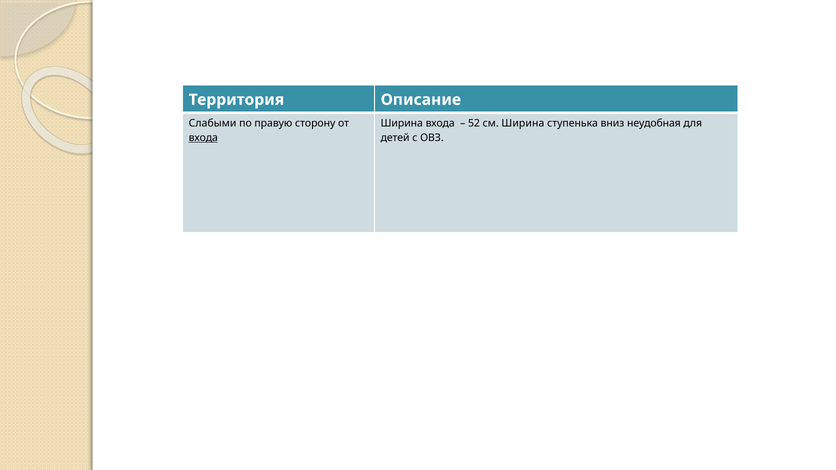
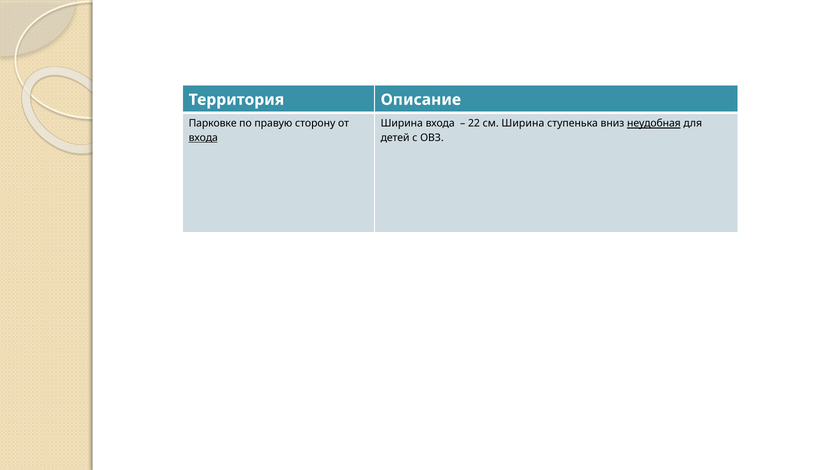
Слабыми: Слабыми -> Парковке
52: 52 -> 22
неудобная underline: none -> present
